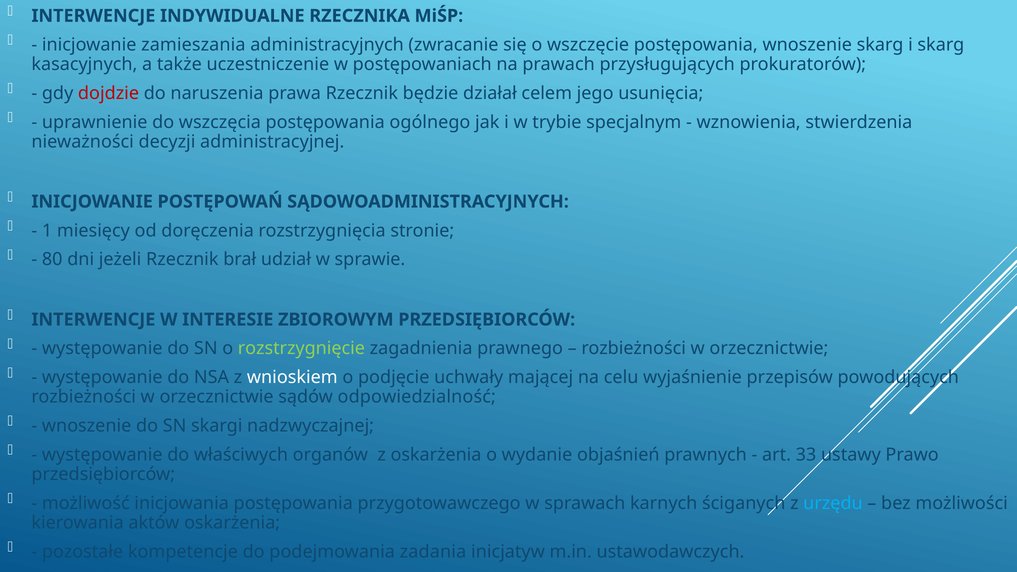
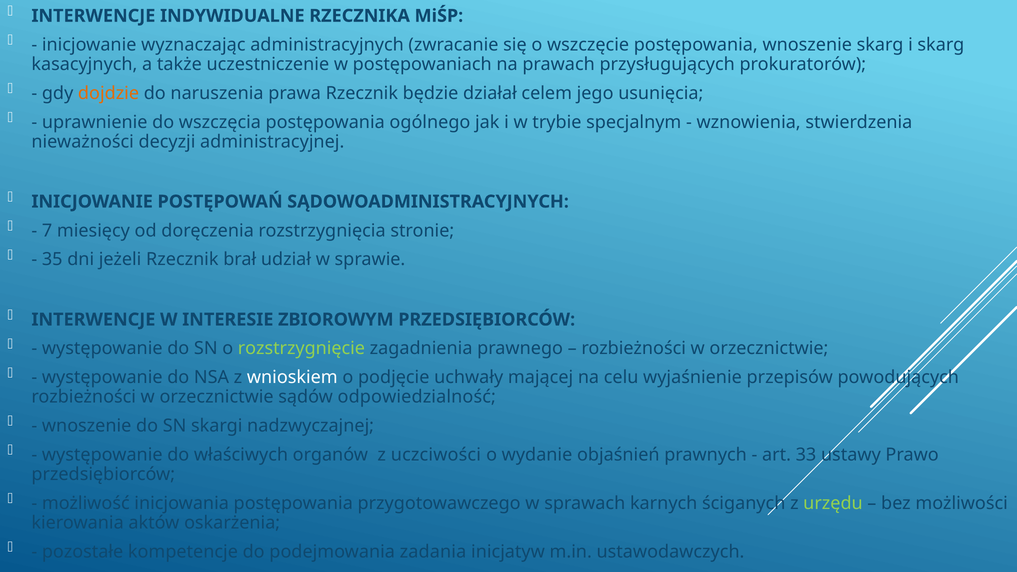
zamieszania: zamieszania -> wyznaczając
dojdzie colour: red -> orange
1: 1 -> 7
80: 80 -> 35
z oskarżenia: oskarżenia -> uczciwości
urzędu colour: light blue -> light green
